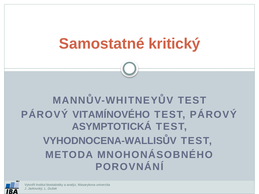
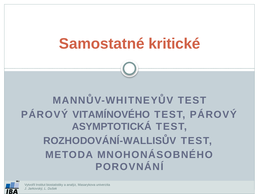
kritický: kritický -> kritické
VYHODNOCENA-WALLISŮV: VYHODNOCENA-WALLISŮV -> ROZHODOVÁNÍ-WALLISŮV
